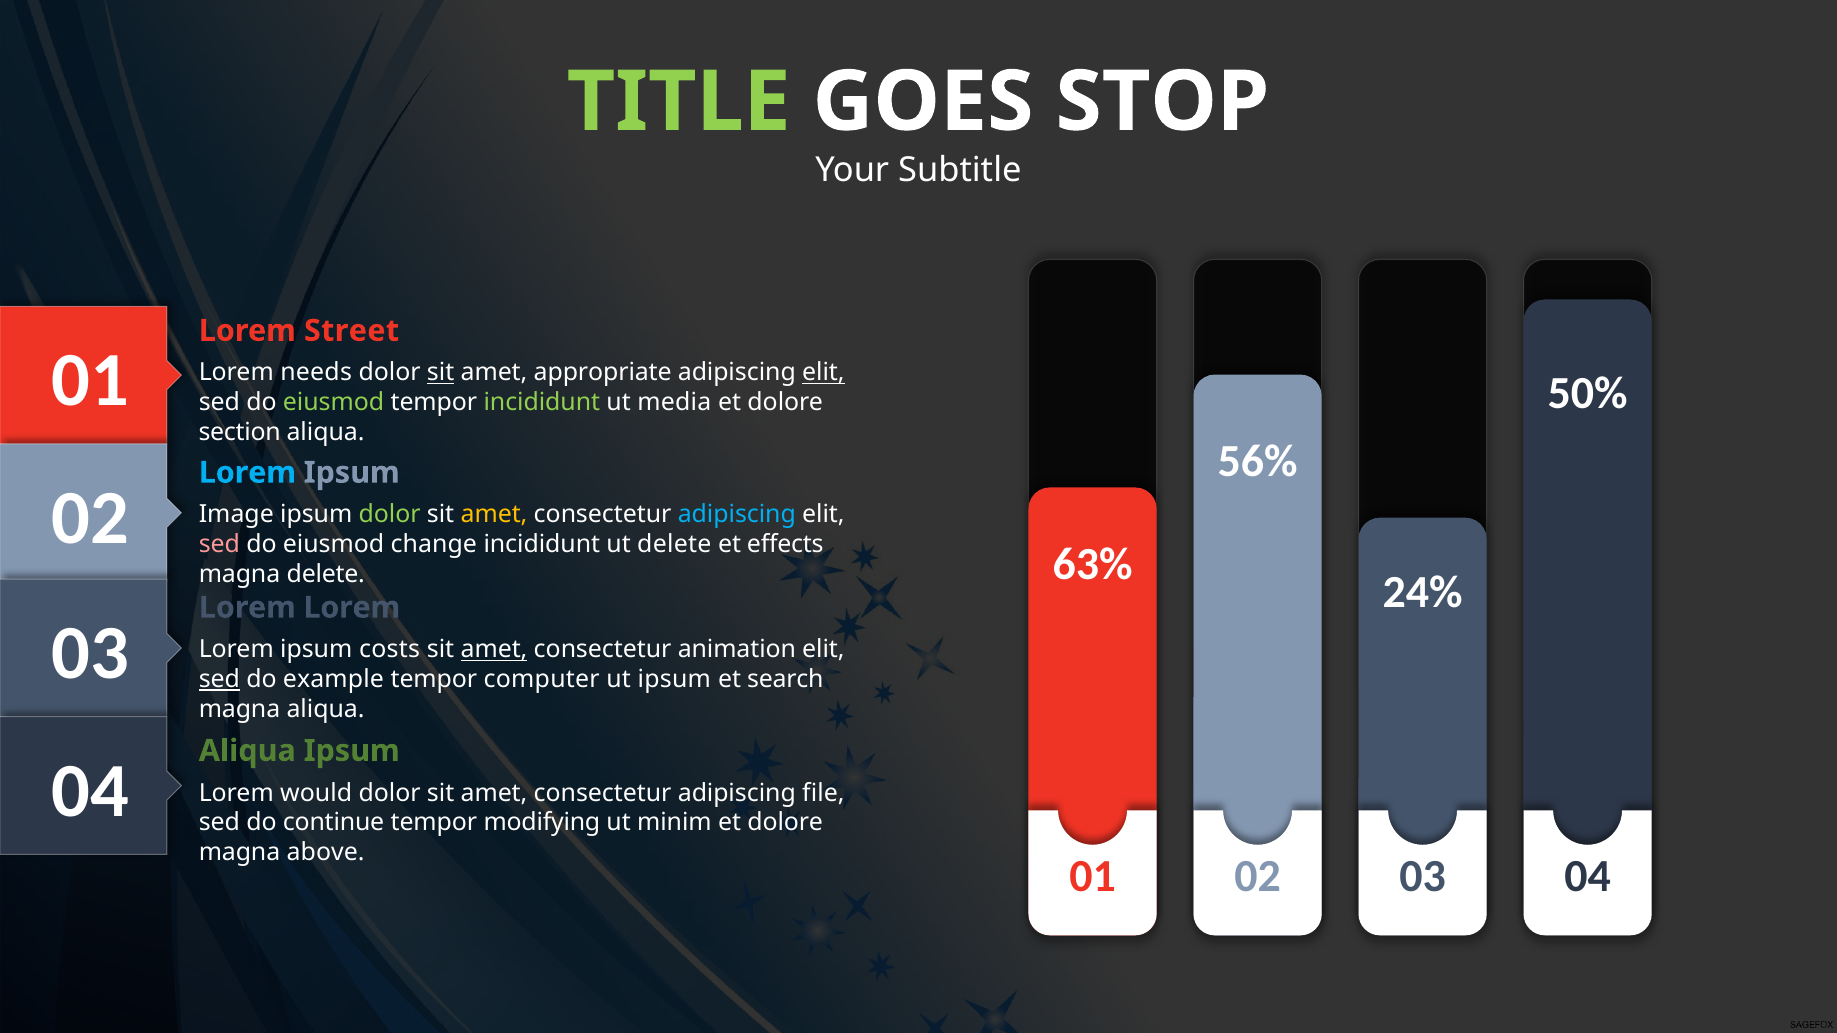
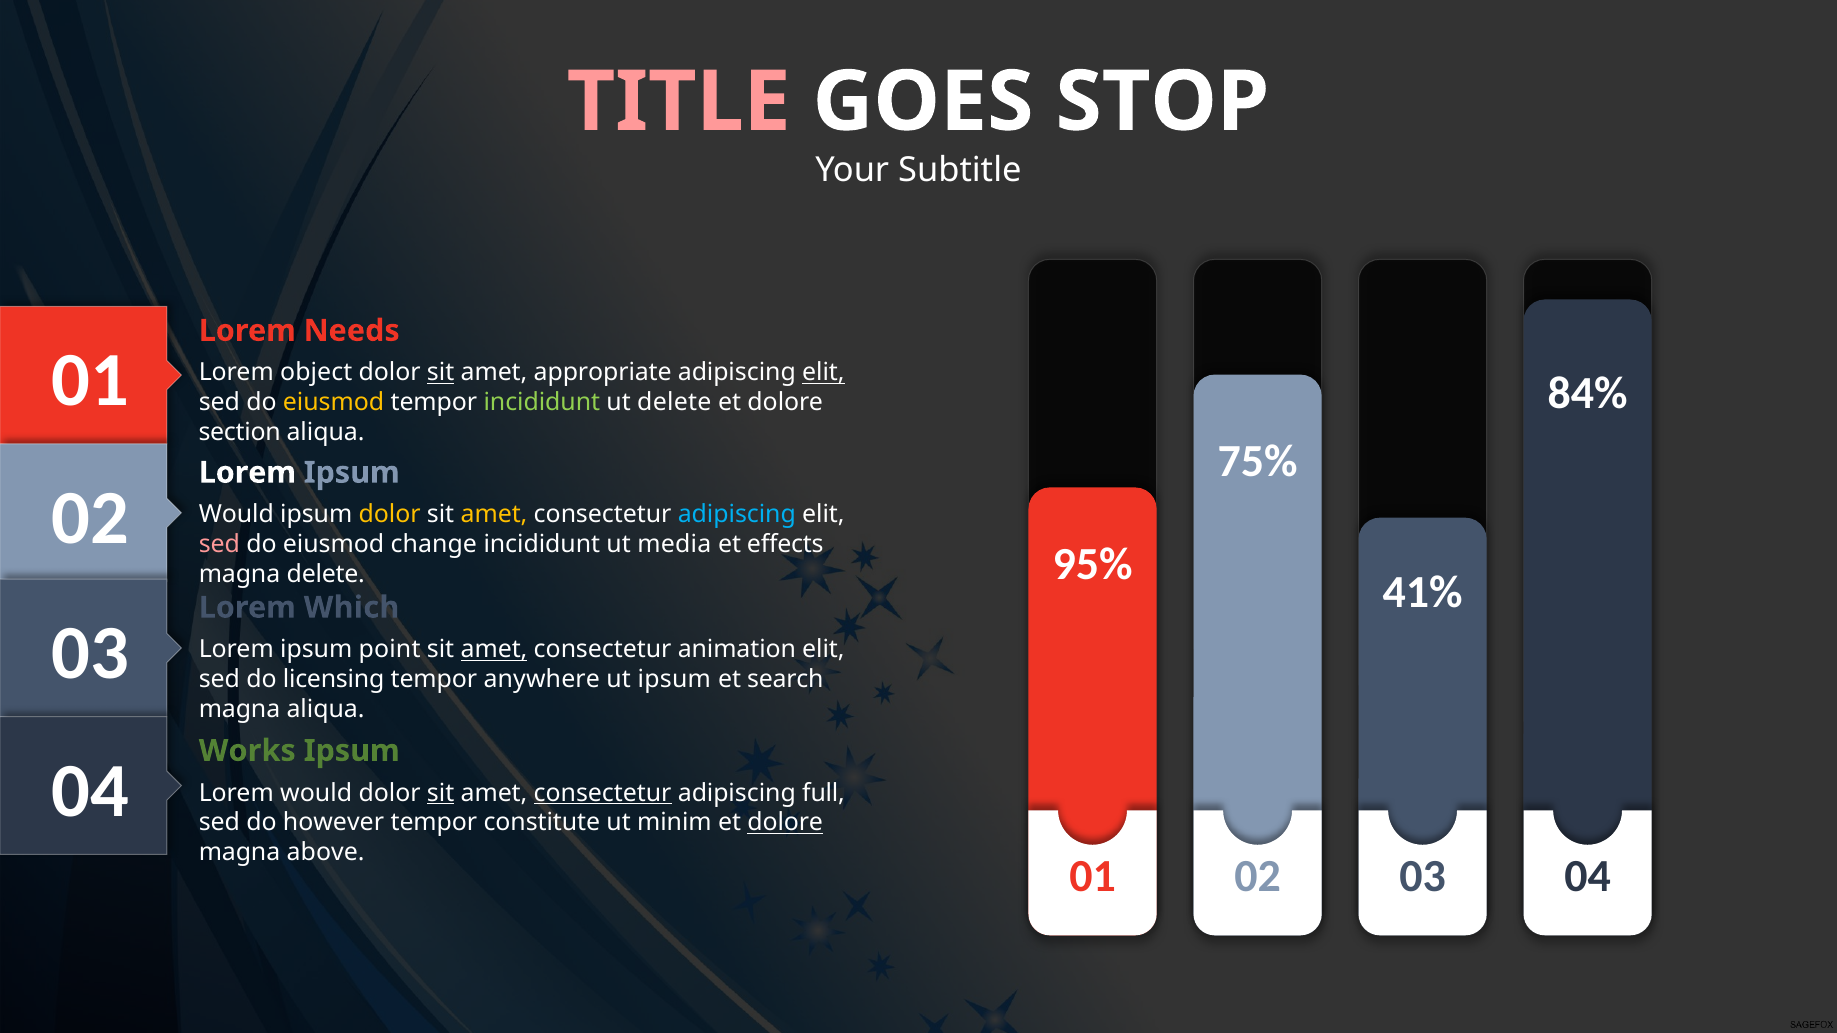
TITLE colour: light green -> pink
Street: Street -> Needs
needs: needs -> object
50%: 50% -> 84%
eiusmod at (334, 403) colour: light green -> yellow
ut media: media -> delete
56%: 56% -> 75%
Lorem at (247, 473) colour: light blue -> white
Image at (236, 515): Image -> Would
dolor at (390, 515) colour: light green -> yellow
ut delete: delete -> media
63%: 63% -> 95%
24%: 24% -> 41%
Lorem at (352, 608): Lorem -> Which
costs: costs -> point
sed at (219, 680) underline: present -> none
example: example -> licensing
computer: computer -> anywhere
Aliqua at (247, 751): Aliqua -> Works
sit at (441, 793) underline: none -> present
consectetur at (603, 793) underline: none -> present
file: file -> full
continue: continue -> however
modifying: modifying -> constitute
dolore at (785, 823) underline: none -> present
